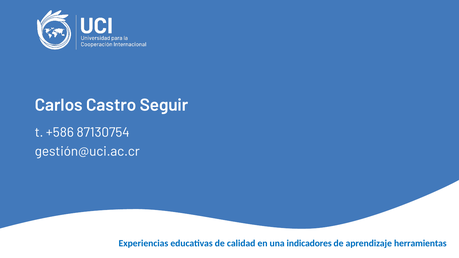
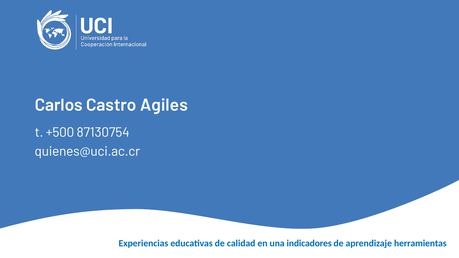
Seguir: Seguir -> Agiles
+586: +586 -> +500
gestión@uci.ac.cr: gestión@uci.ac.cr -> quienes@uci.ac.cr
